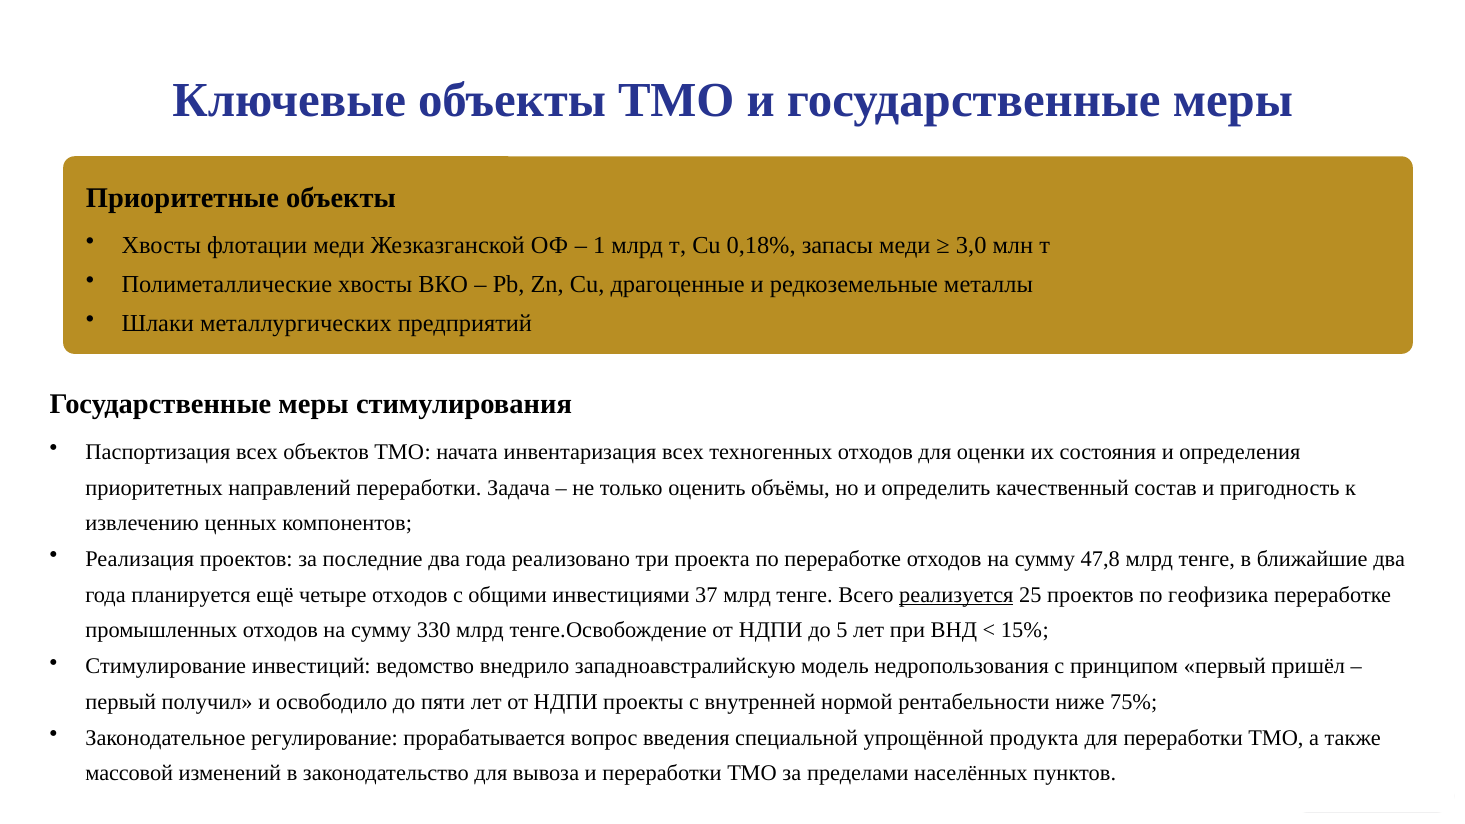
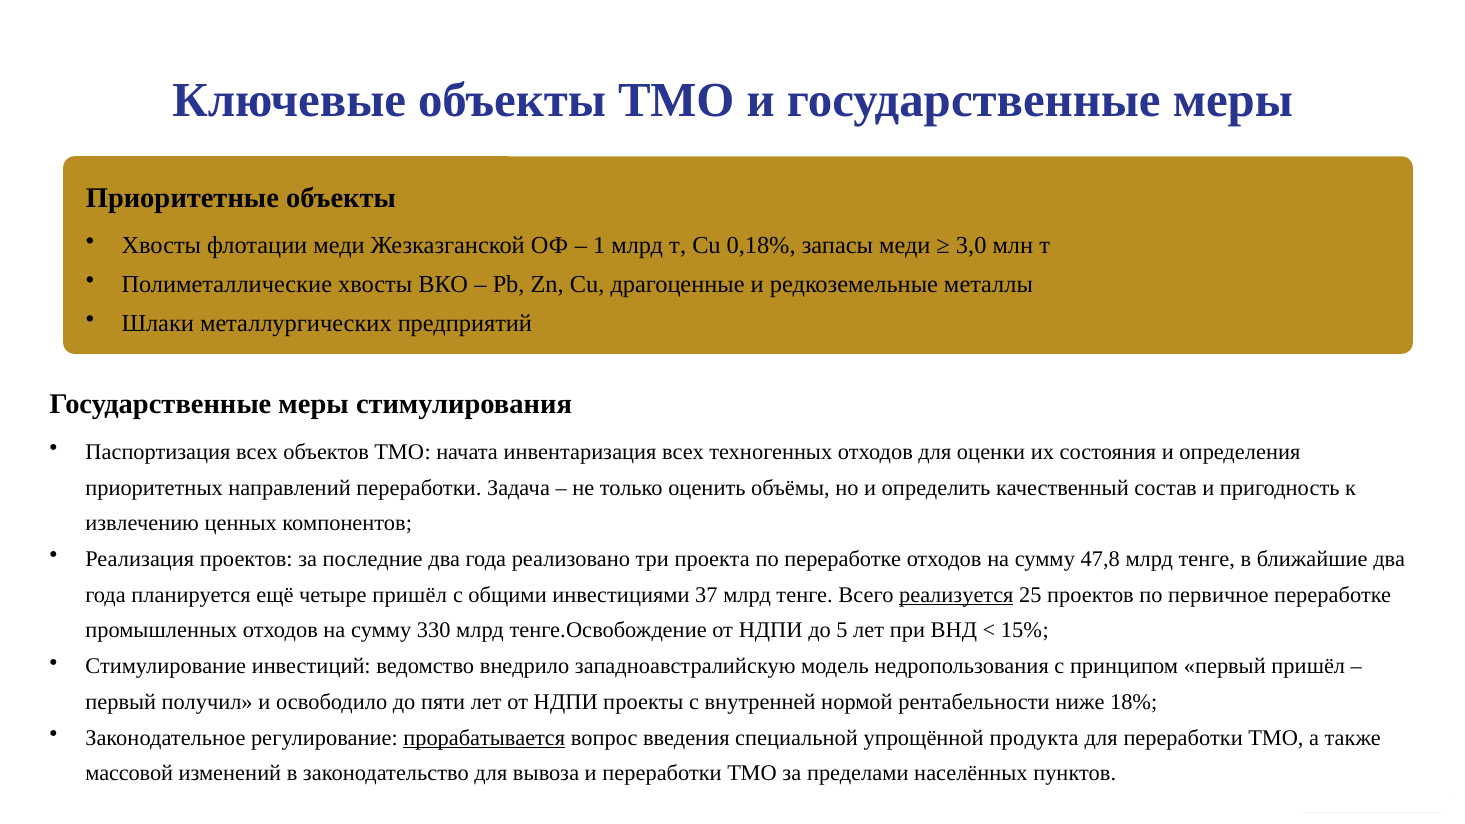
четыре отходов: отходов -> пришёл
геофизика: геофизика -> первичное
75%: 75% -> 18%
прорабатывается underline: none -> present
